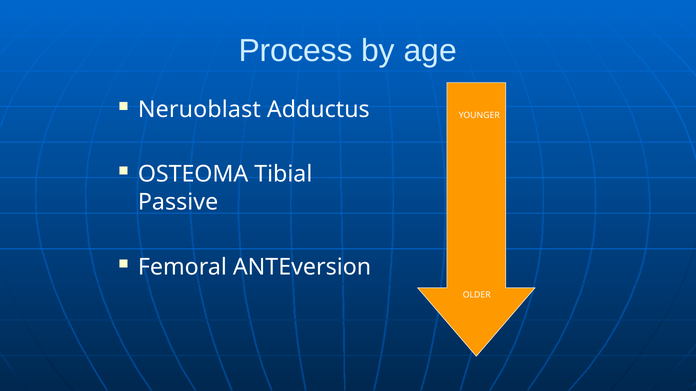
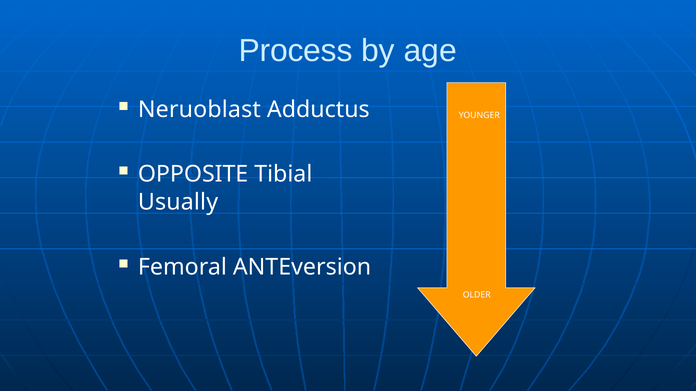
OSTEOMA: OSTEOMA -> OPPOSITE
Passive: Passive -> Usually
